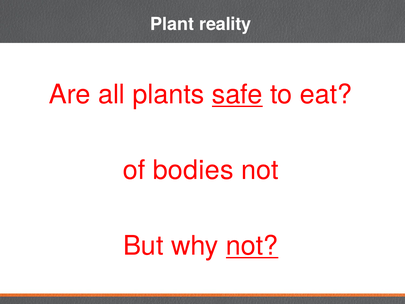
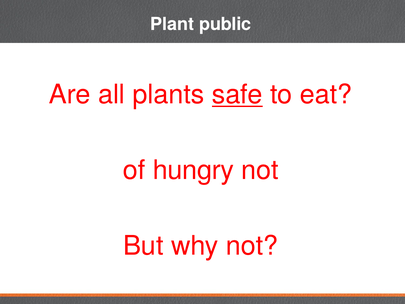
reality: reality -> public
bodies: bodies -> hungry
not at (252, 246) underline: present -> none
